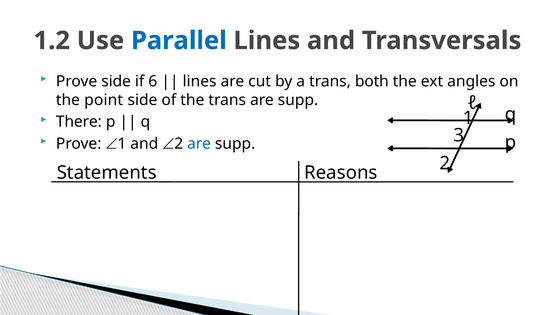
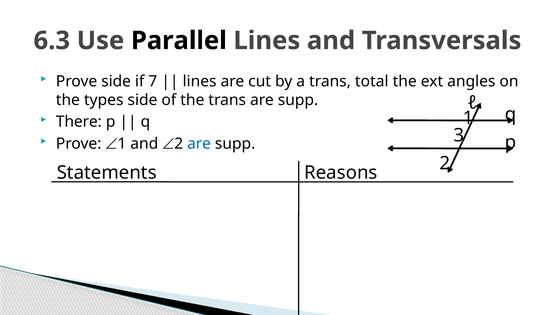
1.2: 1.2 -> 6.3
Parallel colour: blue -> black
6: 6 -> 7
both: both -> total
point: point -> types
